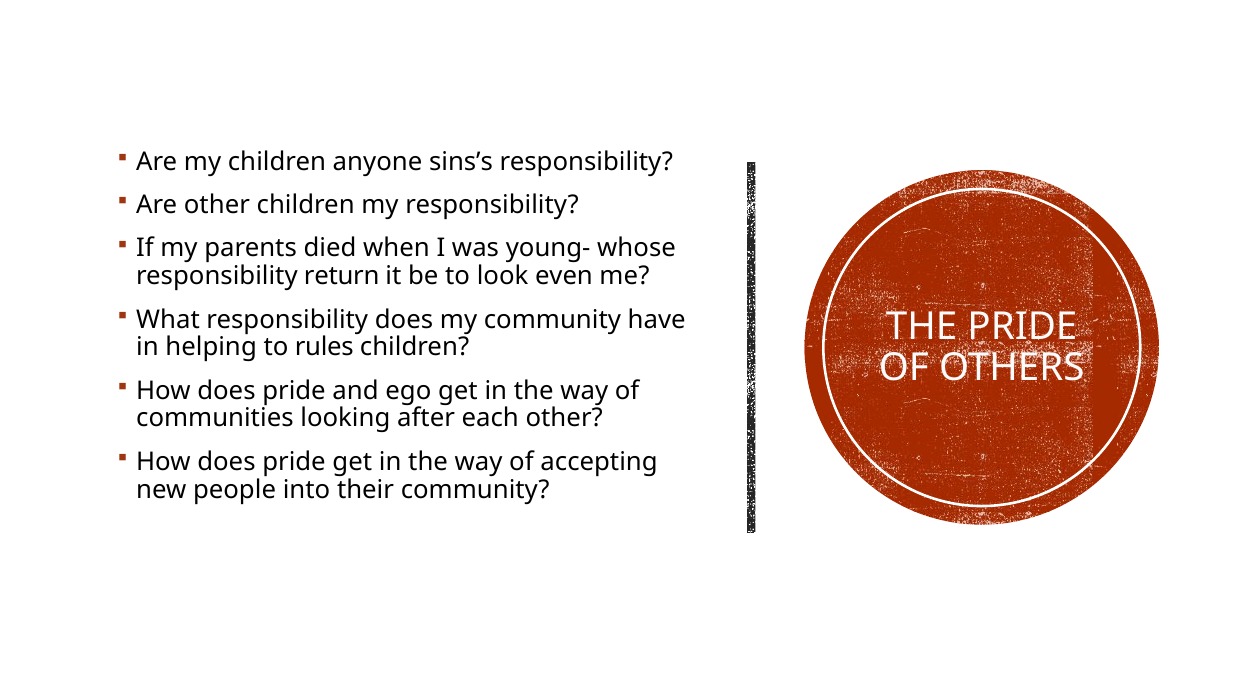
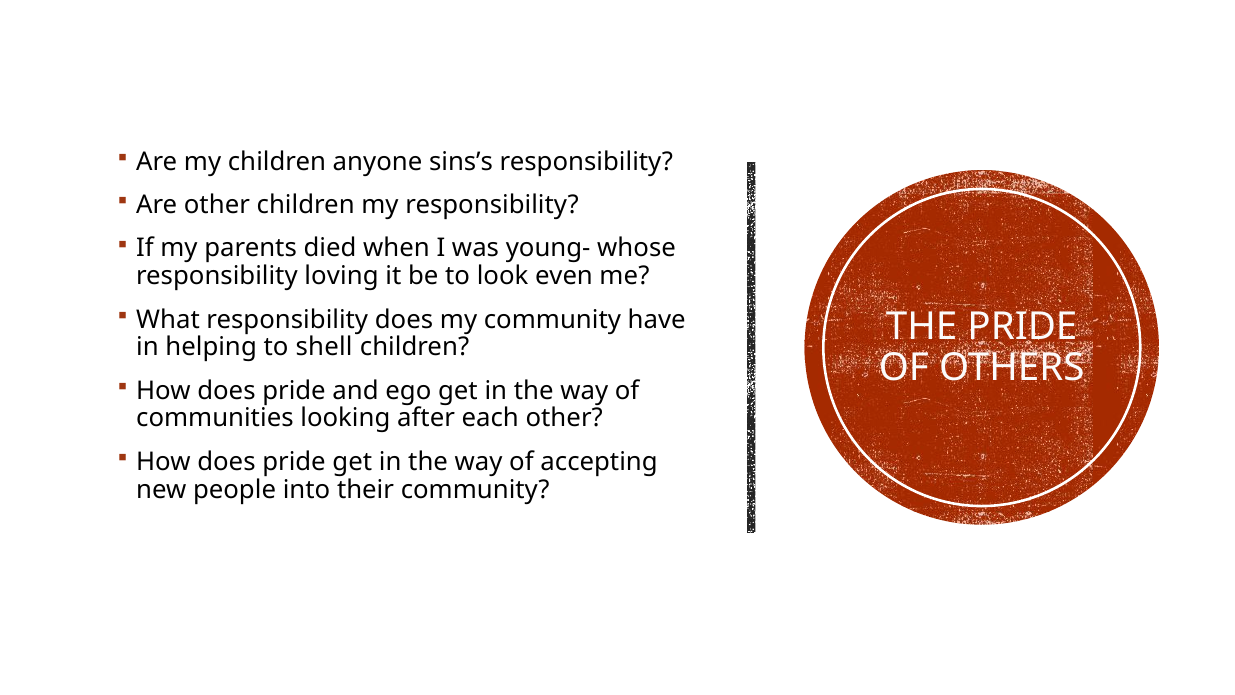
return: return -> loving
rules: rules -> shell
